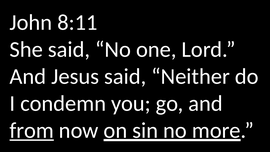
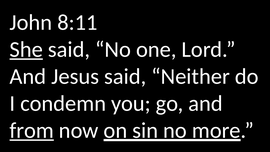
She underline: none -> present
